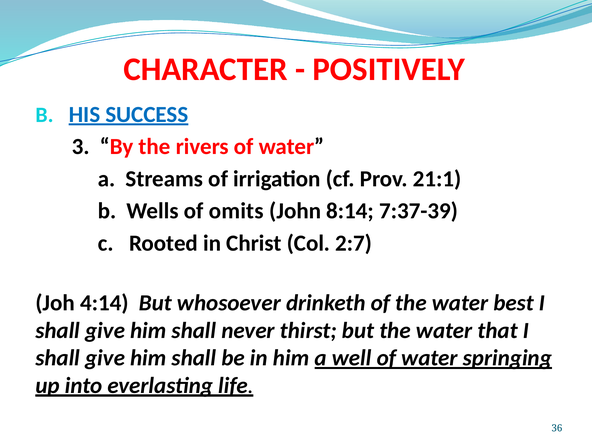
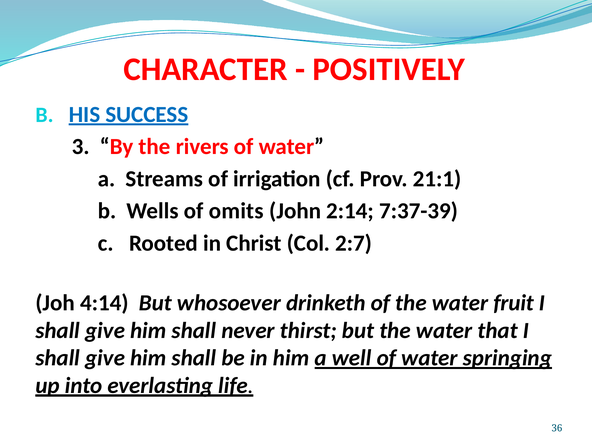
8:14: 8:14 -> 2:14
best: best -> fruit
